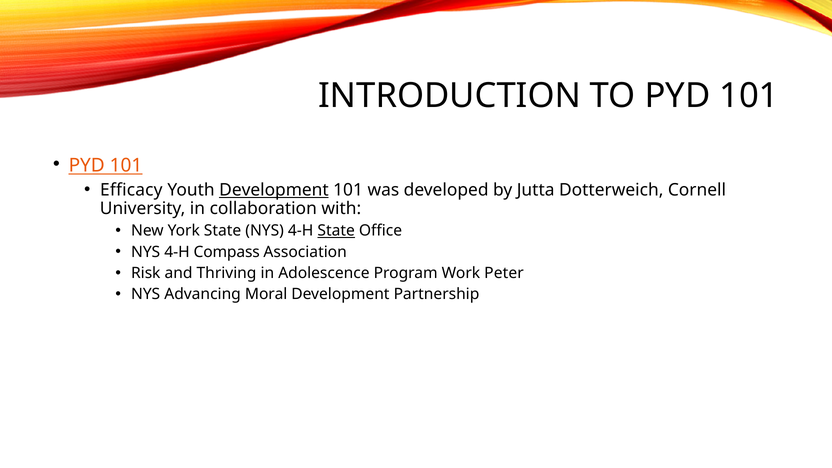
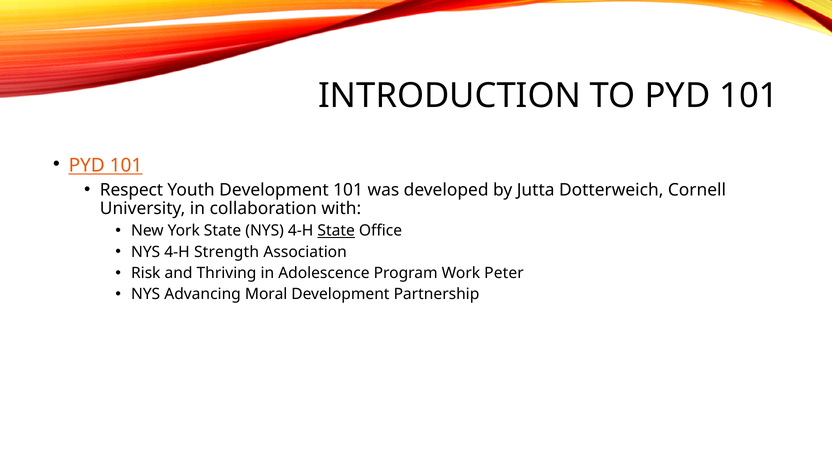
Efficacy: Efficacy -> Respect
Development at (274, 190) underline: present -> none
Compass: Compass -> Strength
